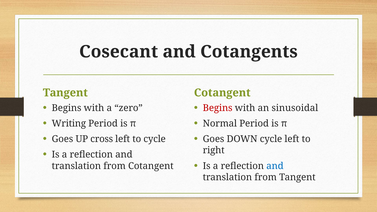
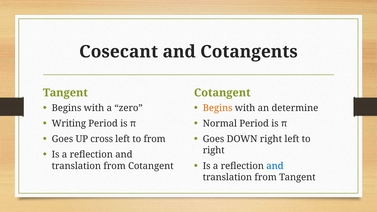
Begins at (218, 108) colour: red -> orange
sinusoidal: sinusoidal -> determine
to cycle: cycle -> from
DOWN cycle: cycle -> right
